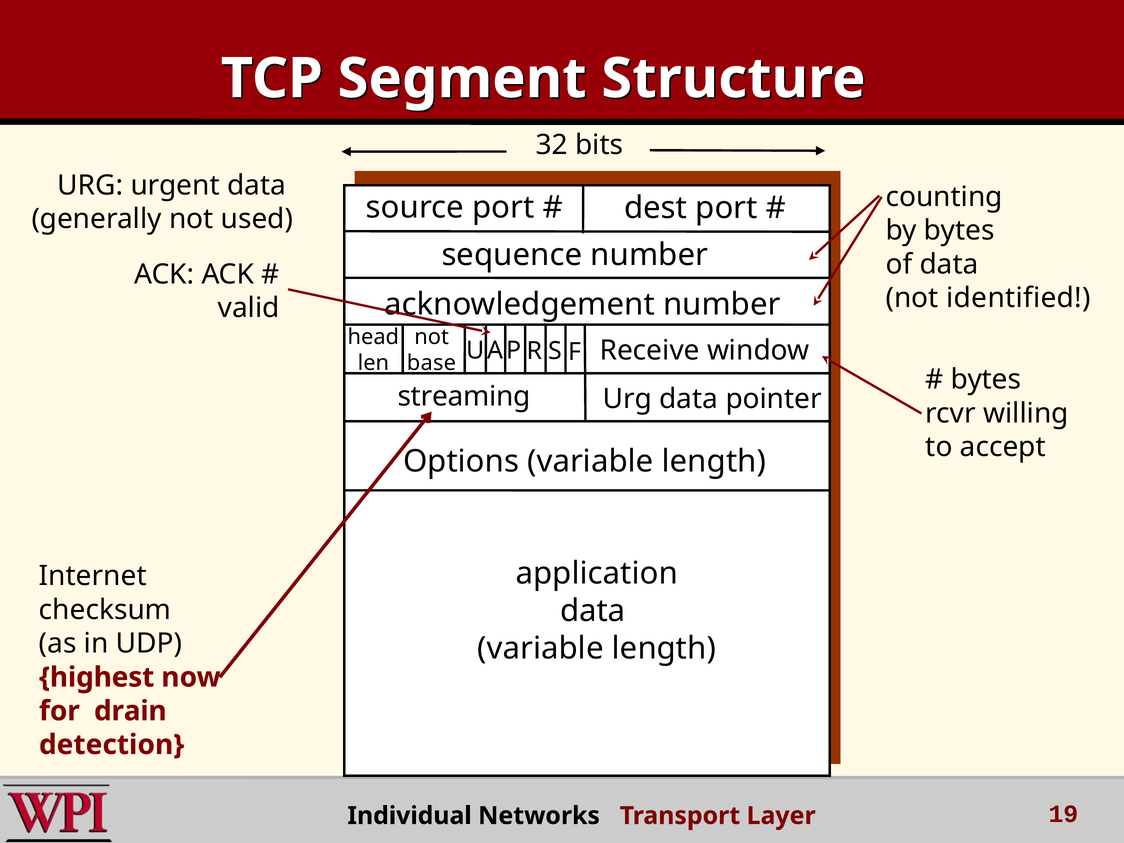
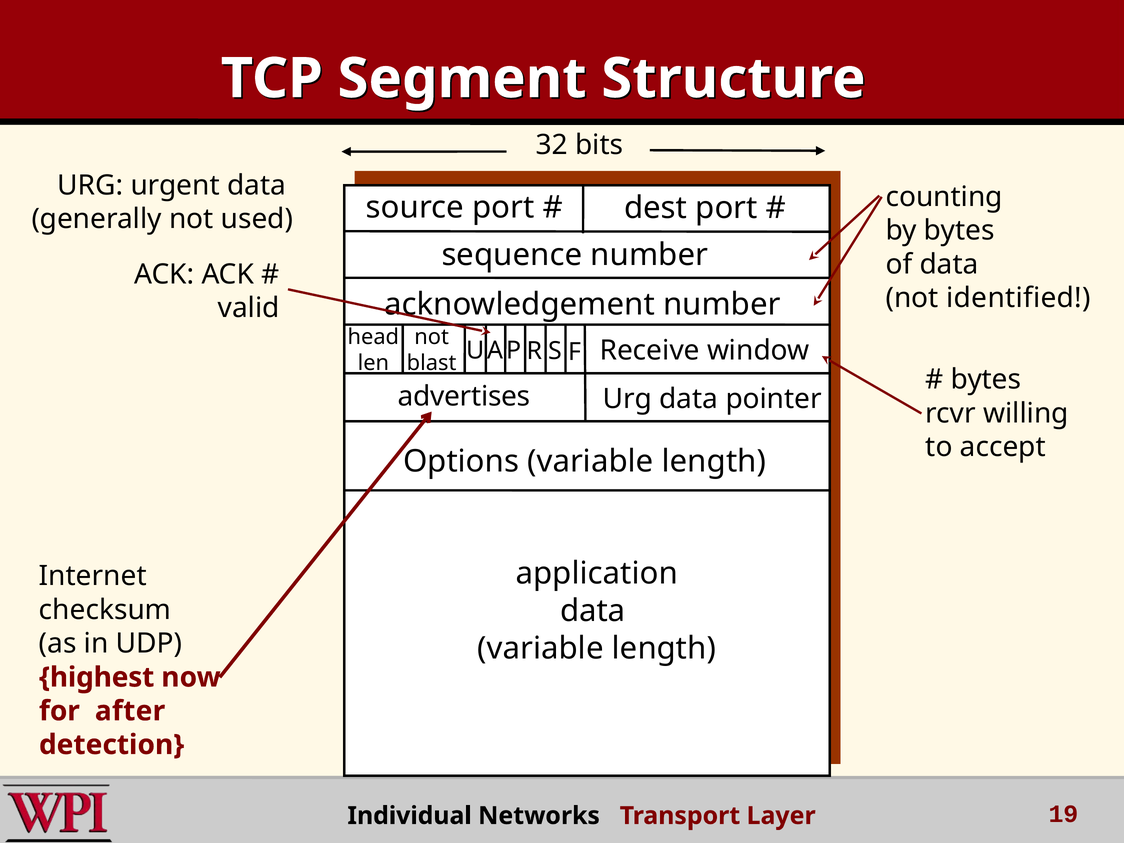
base: base -> blast
streaming: streaming -> advertises
drain: drain -> after
